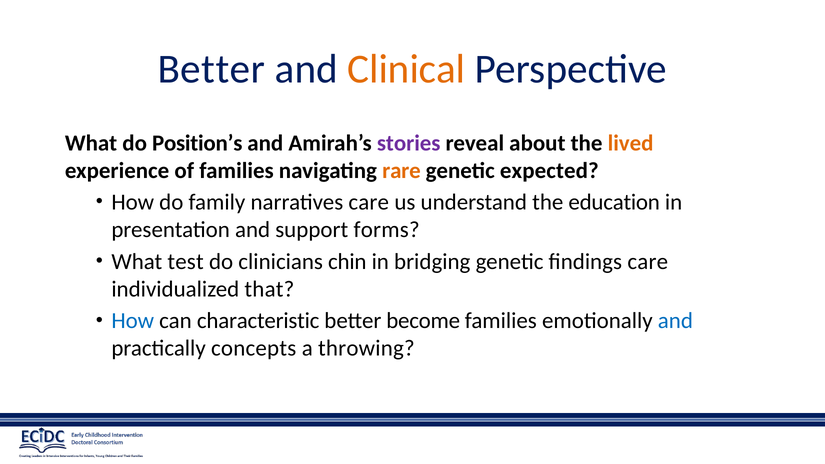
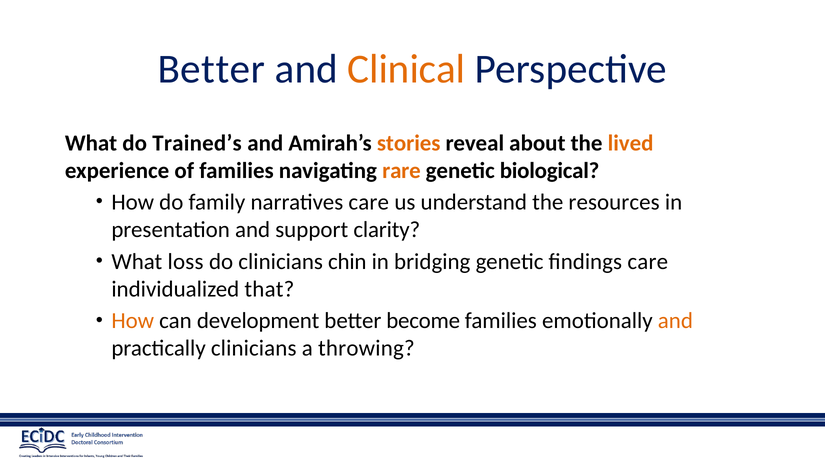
Position’s: Position’s -> Trained’s
stories colour: purple -> orange
expected: expected -> biological
education: education -> resources
forms: forms -> clarity
test: test -> loss
How at (133, 321) colour: blue -> orange
characteristic: characteristic -> development
and at (675, 321) colour: blue -> orange
practically concepts: concepts -> clinicians
